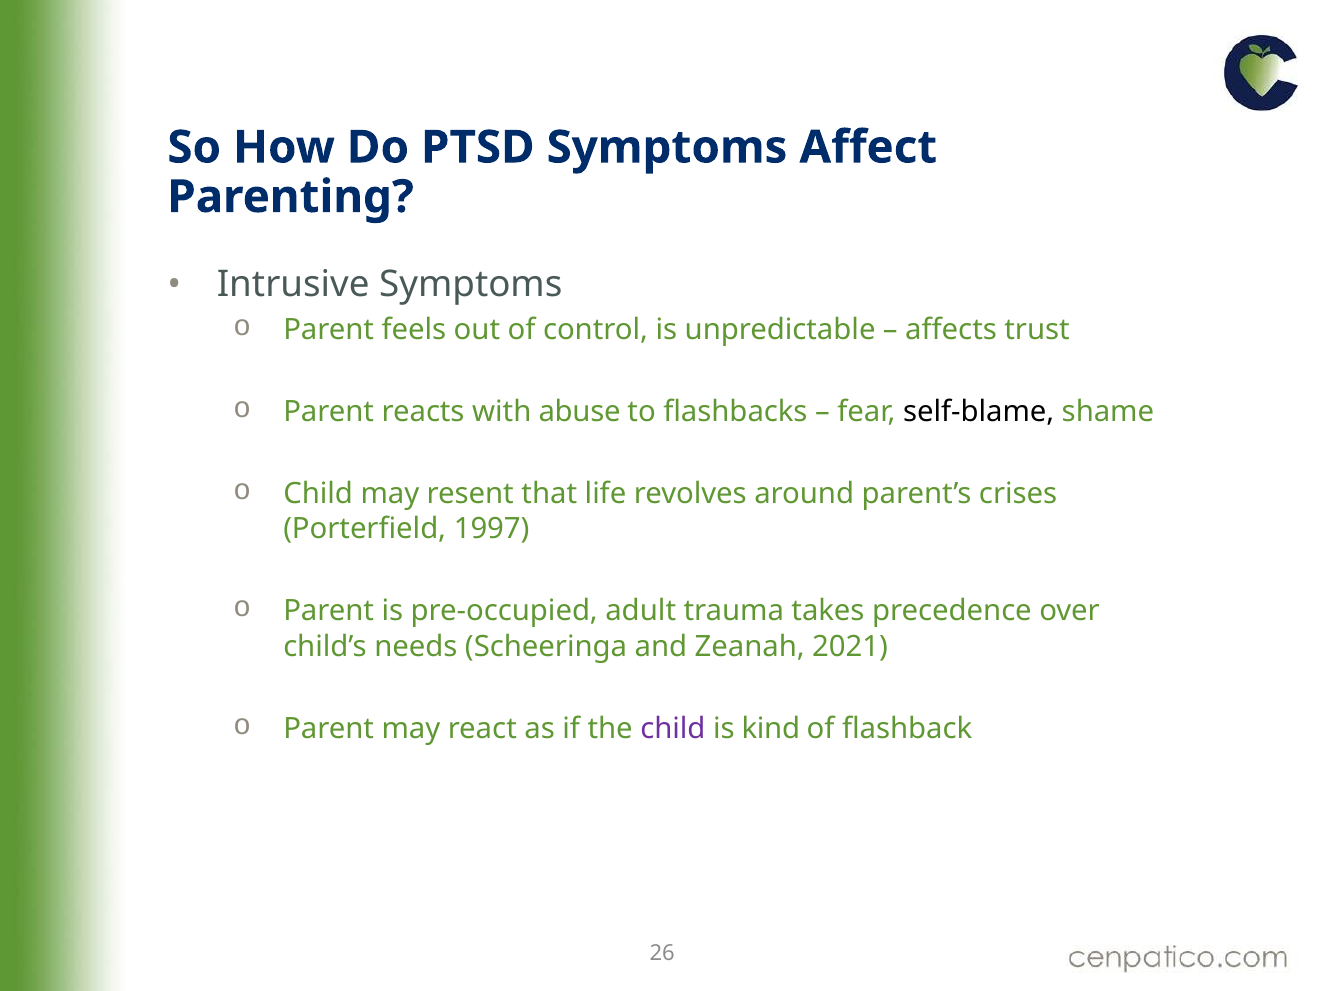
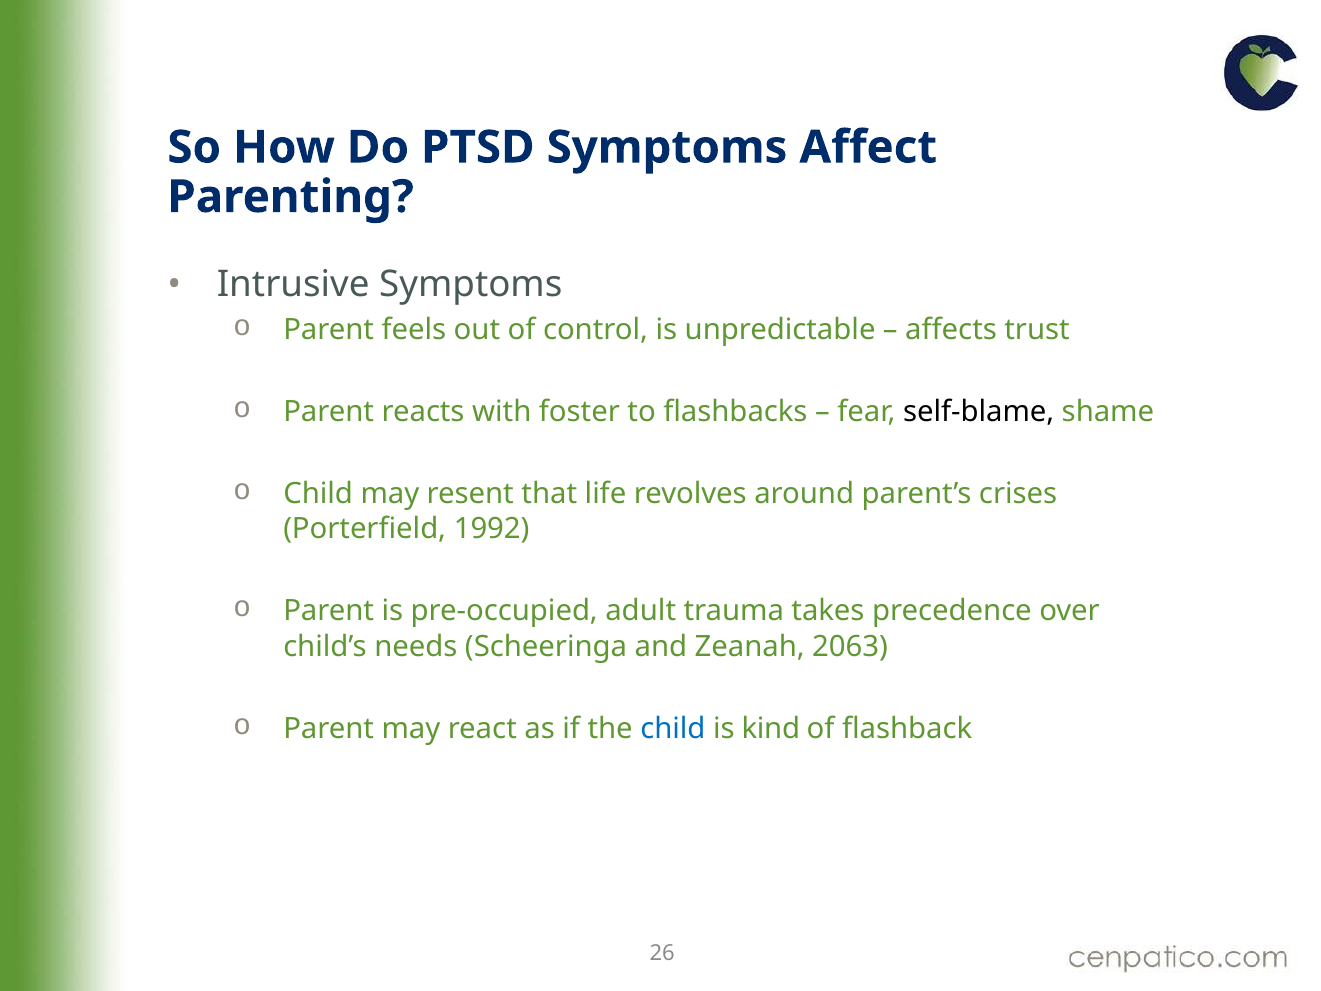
abuse: abuse -> foster
1997: 1997 -> 1992
2021: 2021 -> 2063
child at (673, 728) colour: purple -> blue
